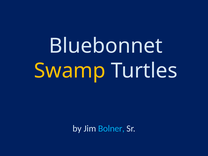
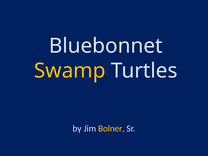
Bolner colour: light blue -> yellow
